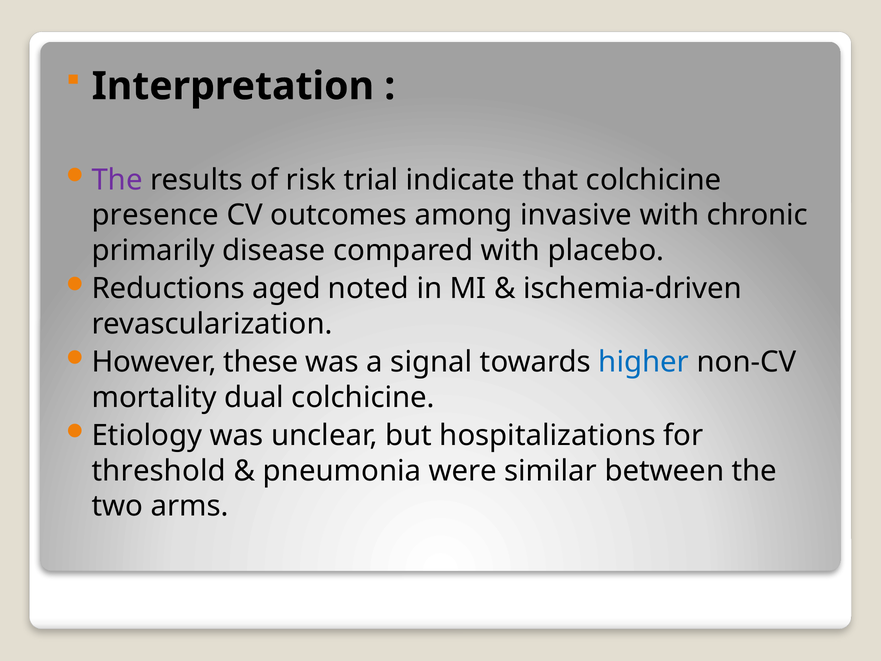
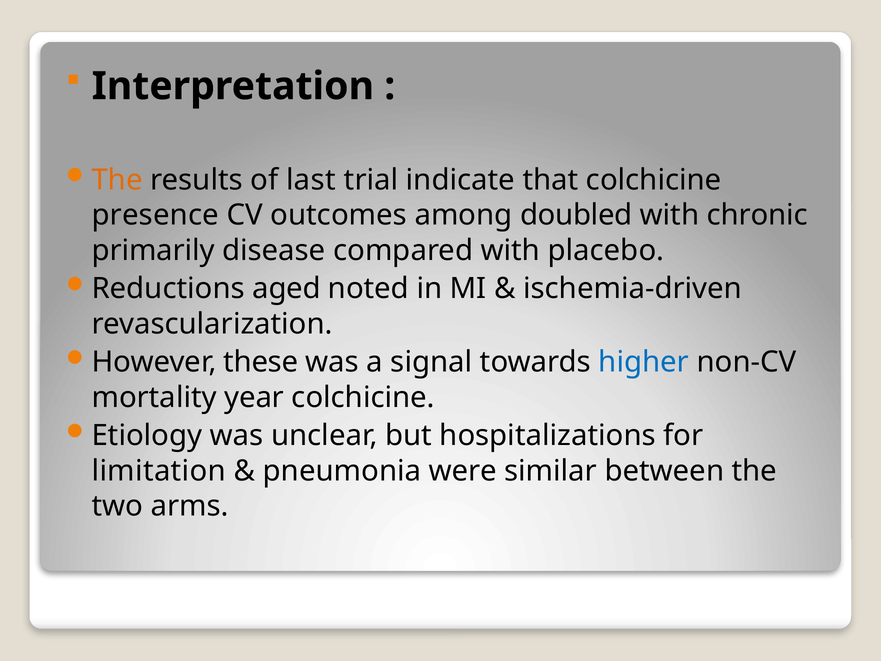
The at (117, 180) colour: purple -> orange
risk: risk -> last
invasive: invasive -> doubled
dual: dual -> year
threshold: threshold -> limitation
